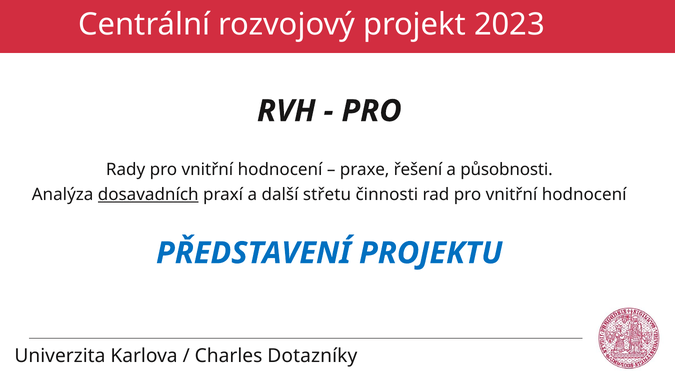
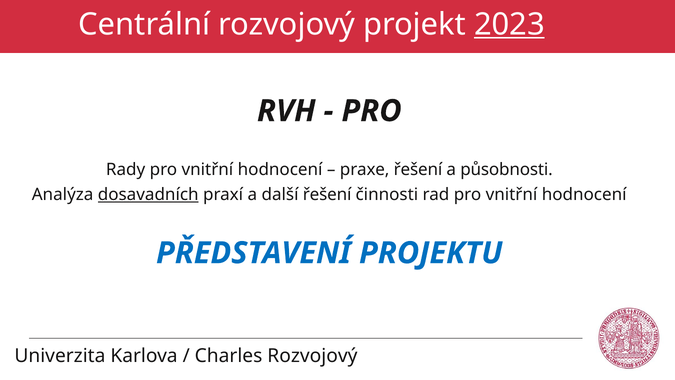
2023 underline: none -> present
další střetu: střetu -> řešení
Charles Dotazníky: Dotazníky -> Rozvojový
